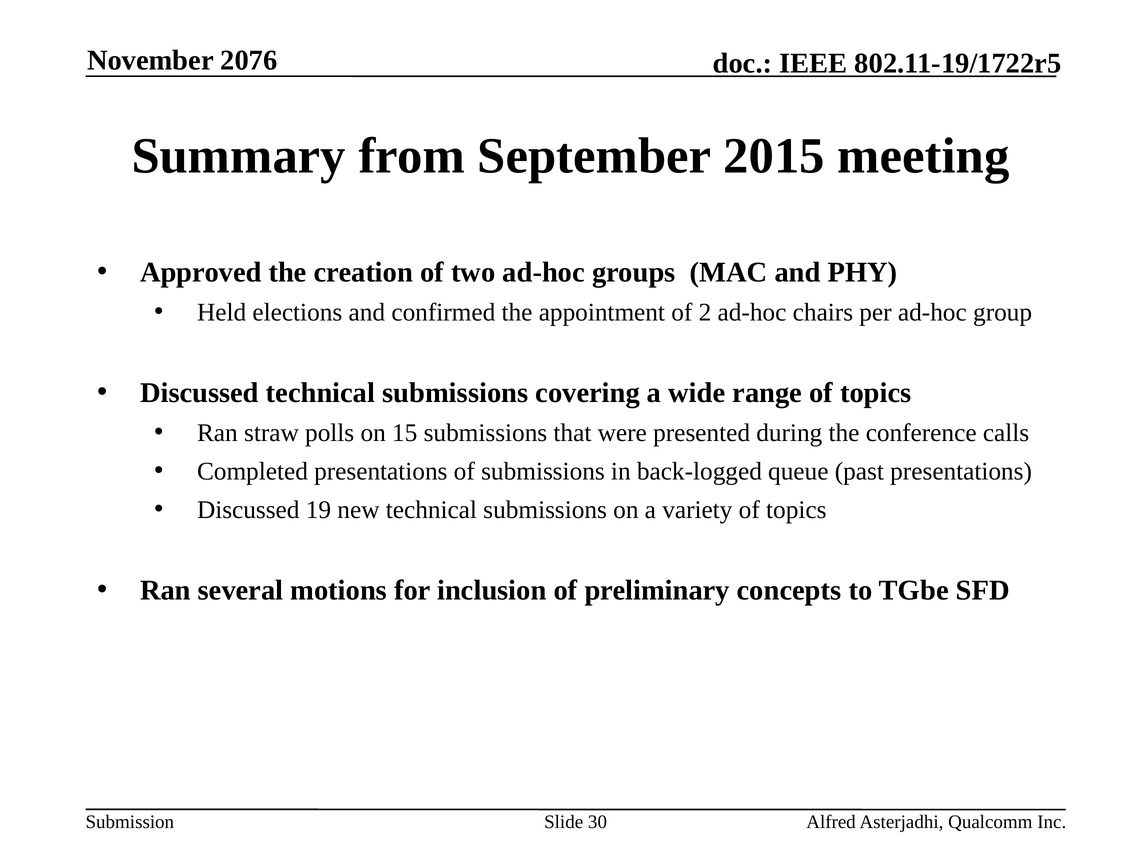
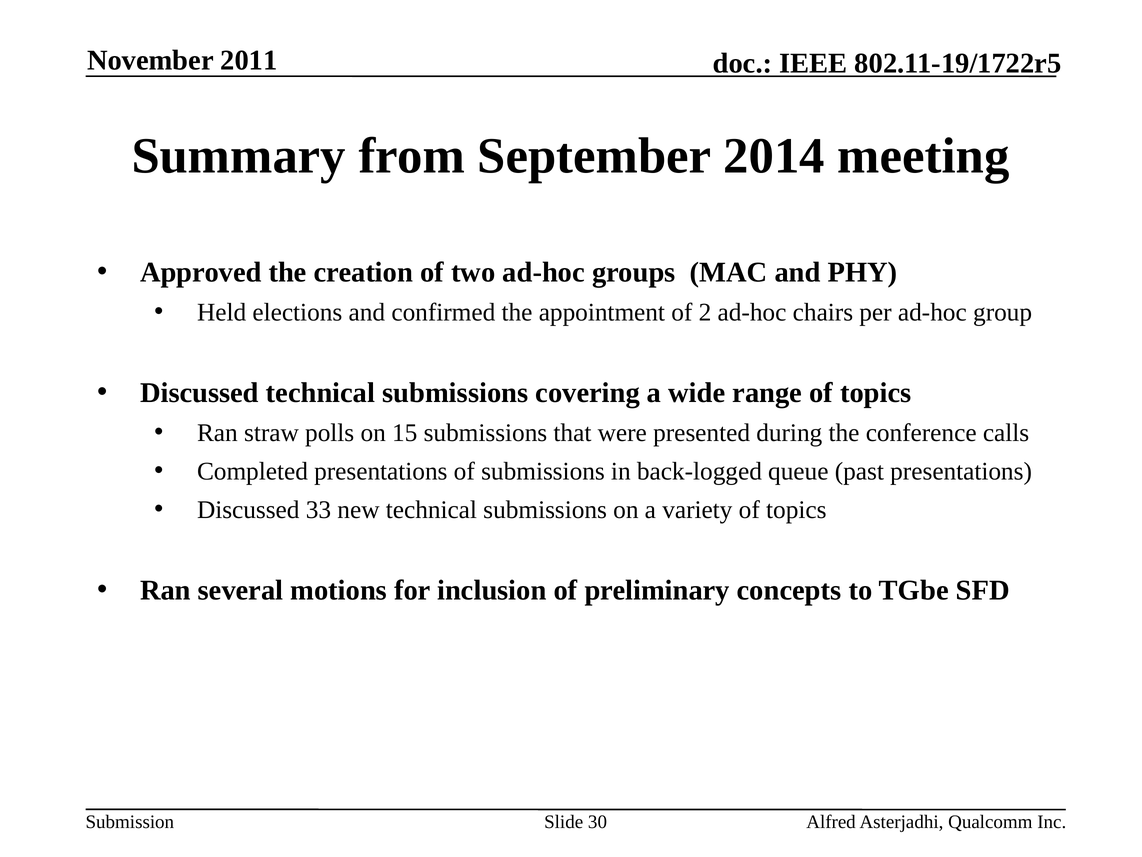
2076: 2076 -> 2011
2015: 2015 -> 2014
19: 19 -> 33
